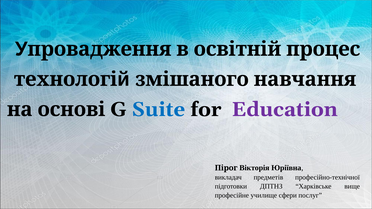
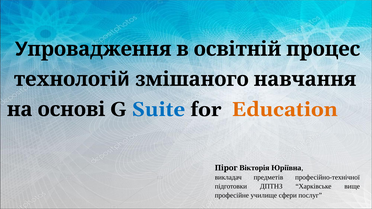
Education colour: purple -> orange
